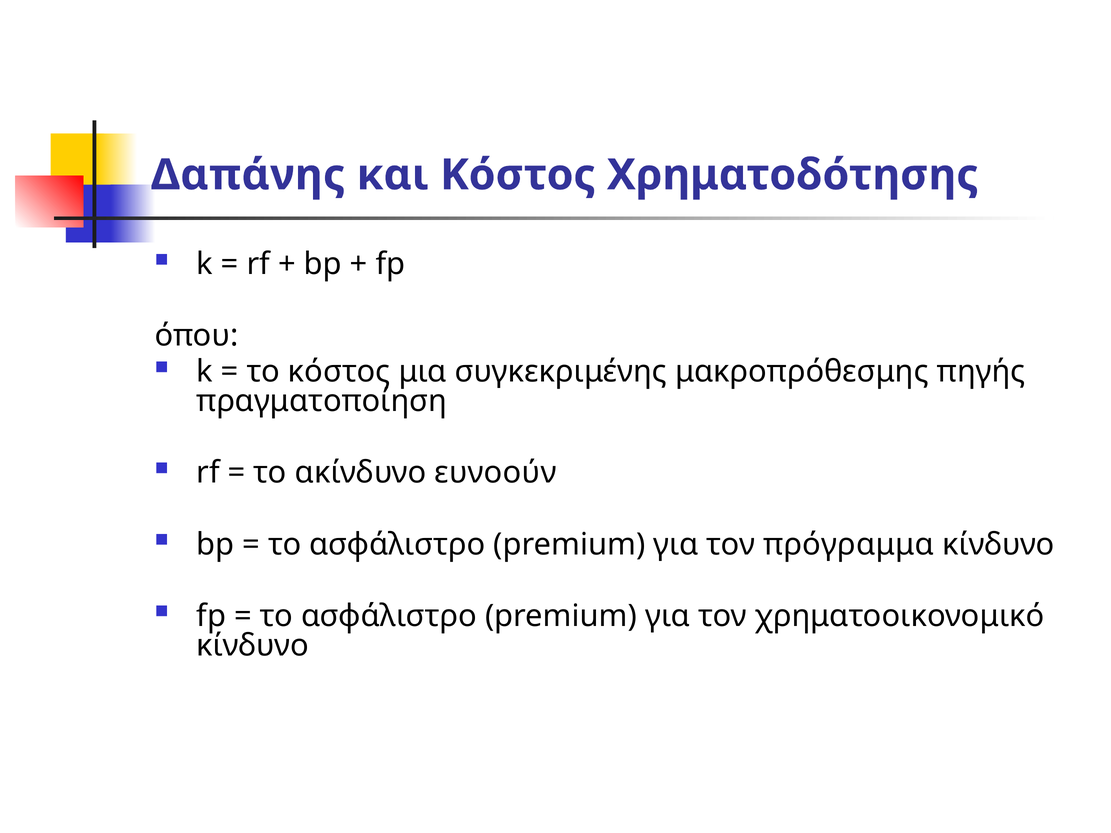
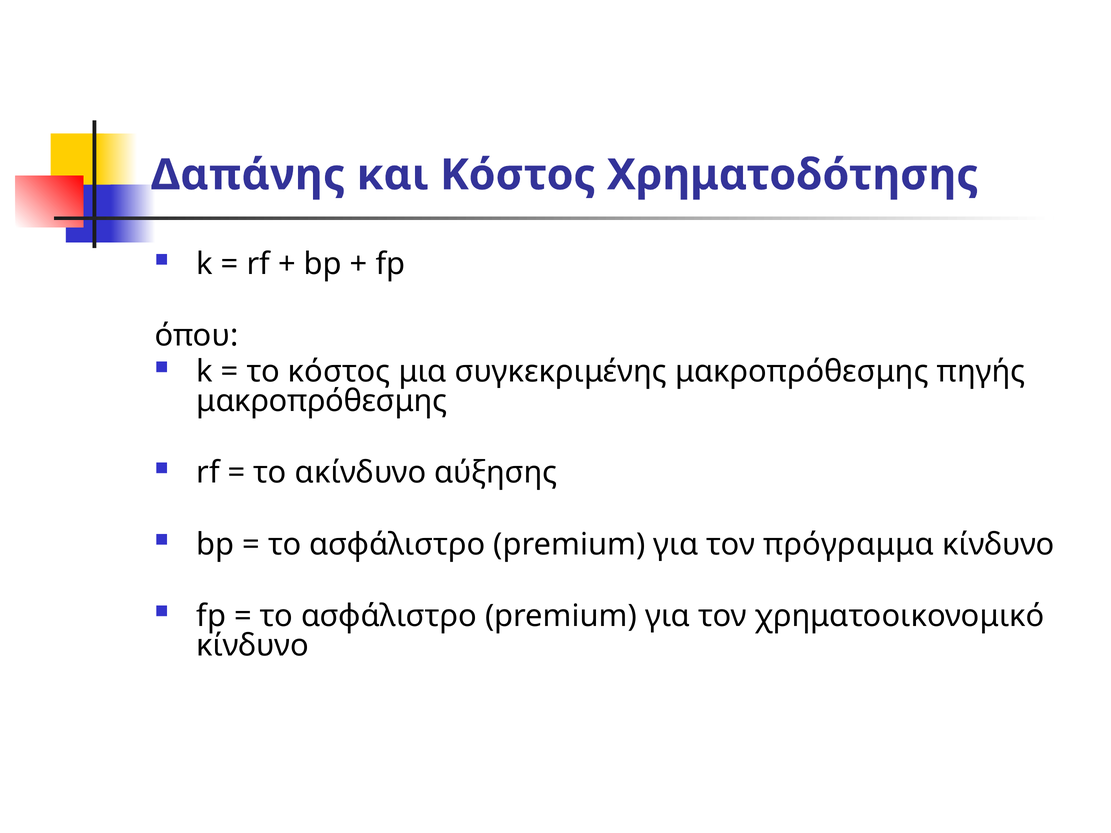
πραγματοποίηση at (322, 401): πραγματοποίηση -> μακροπρόθεσμης
ευνοούν: ευνοούν -> αύξησης
